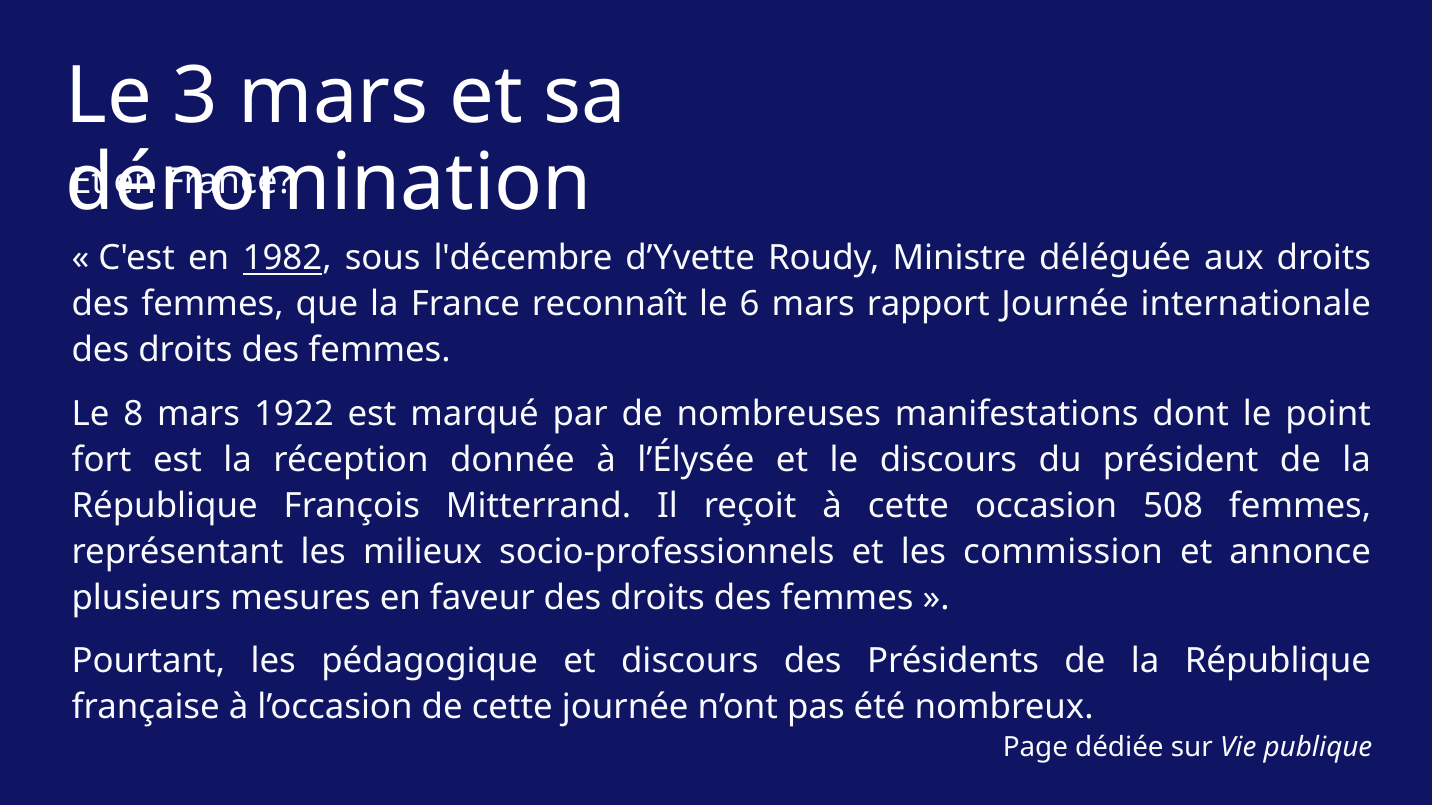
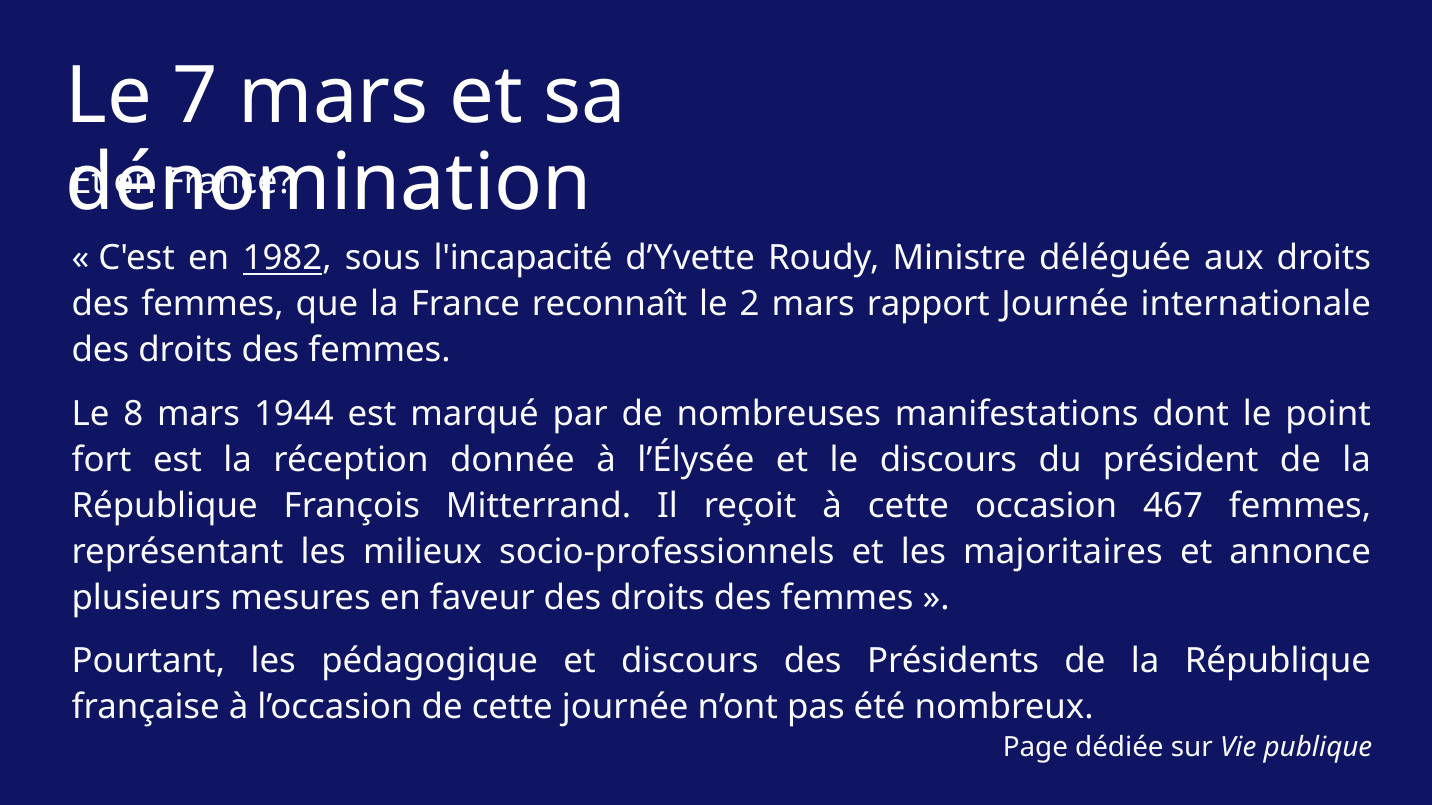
3: 3 -> 7
l'décembre: l'décembre -> l'incapacité
6: 6 -> 2
1922: 1922 -> 1944
508: 508 -> 467
commission: commission -> majoritaires
